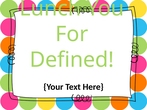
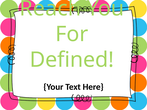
Lunch: Lunch -> Reach
